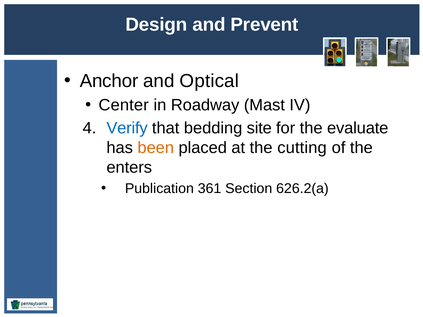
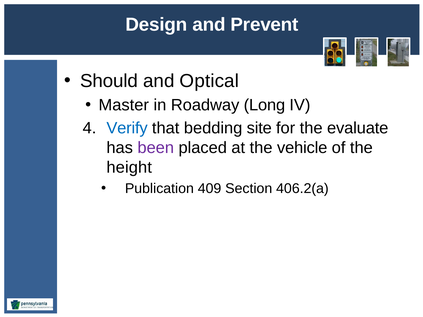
Anchor: Anchor -> Should
Center: Center -> Master
Mast: Mast -> Long
been colour: orange -> purple
cutting: cutting -> vehicle
enters: enters -> height
361: 361 -> 409
626.2(a: 626.2(a -> 406.2(a
